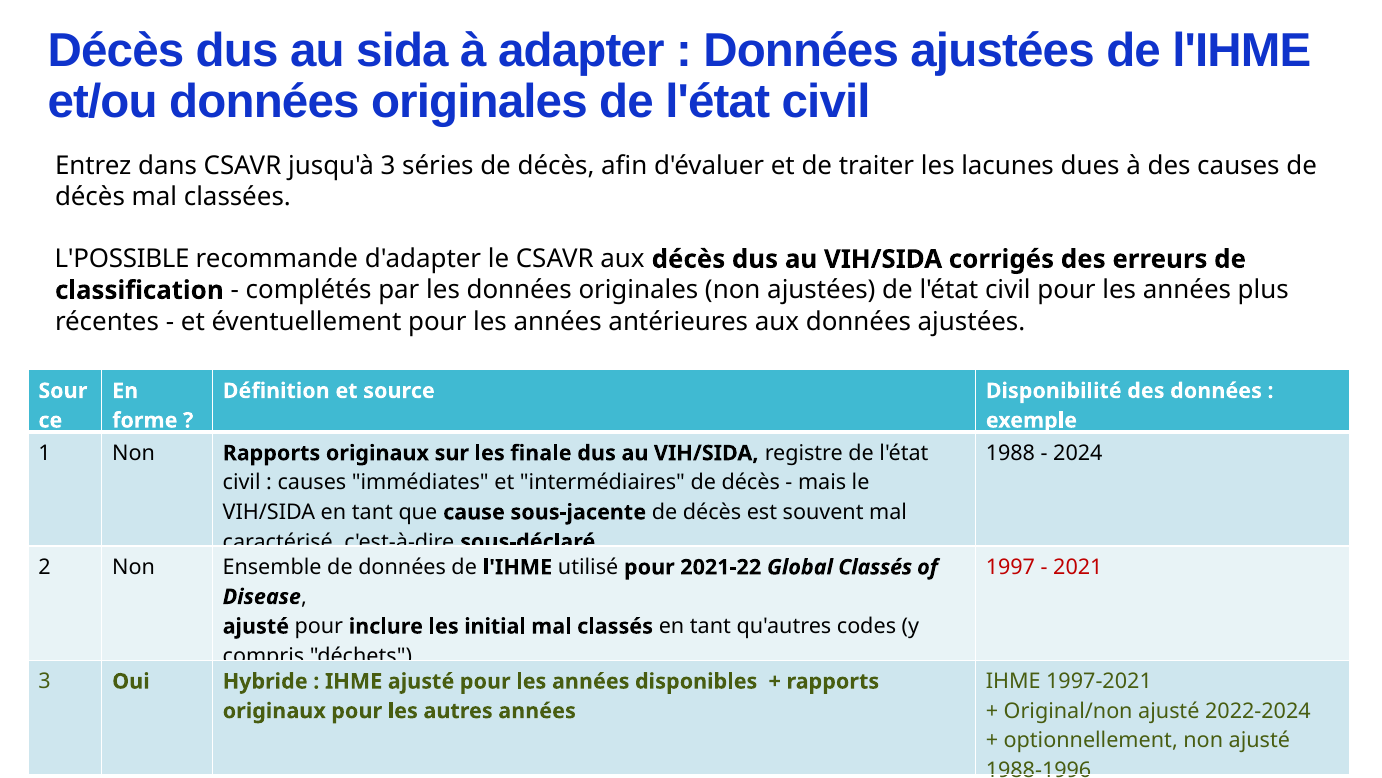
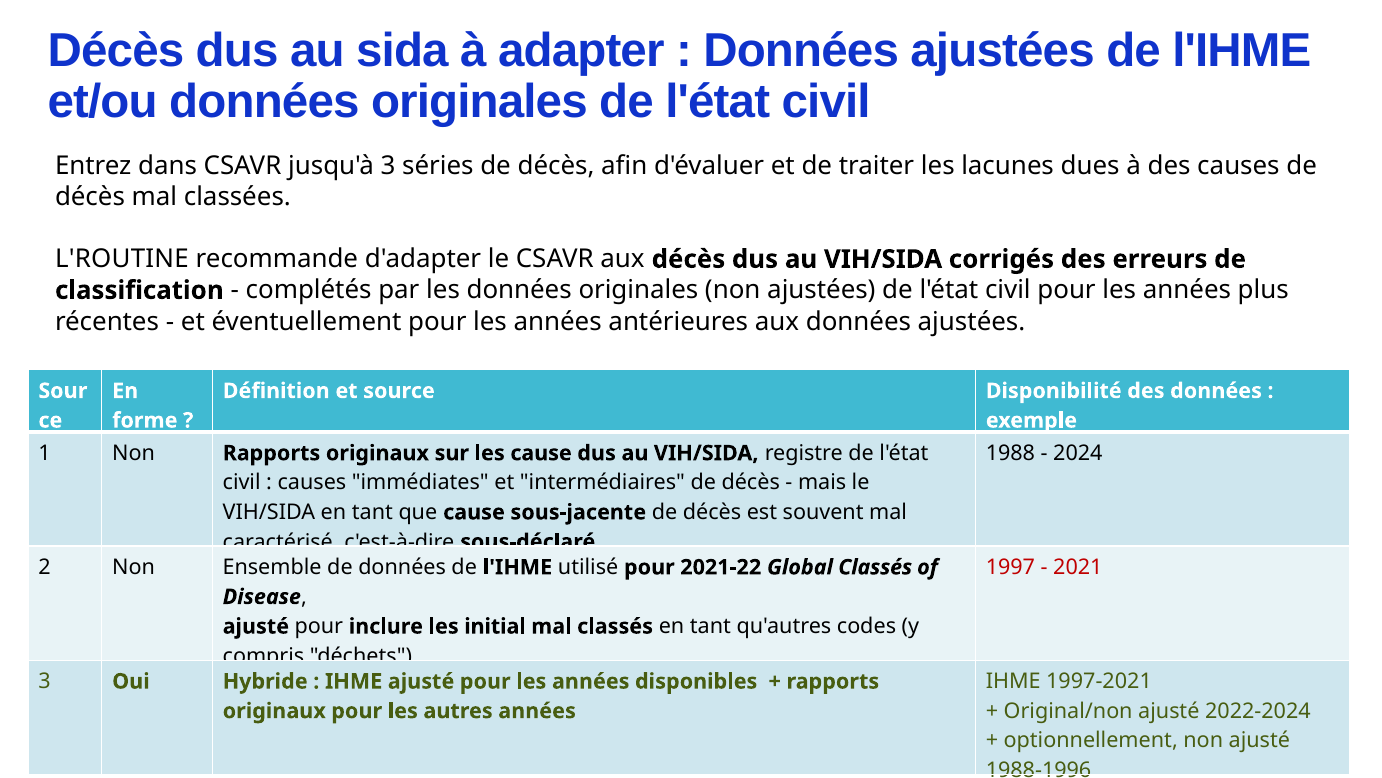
L'POSSIBLE: L'POSSIBLE -> L'ROUTINE
les finale: finale -> cause
